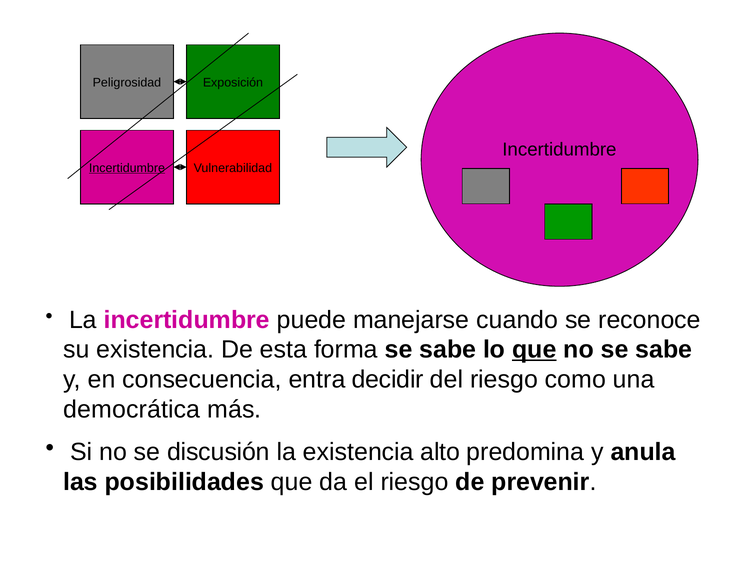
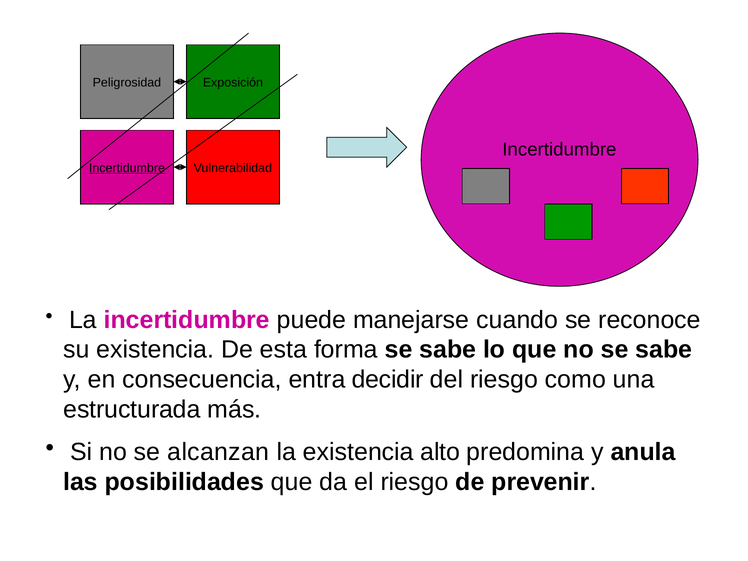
que at (534, 350) underline: present -> none
democrática: democrática -> estructurada
discusión: discusión -> alcanzan
